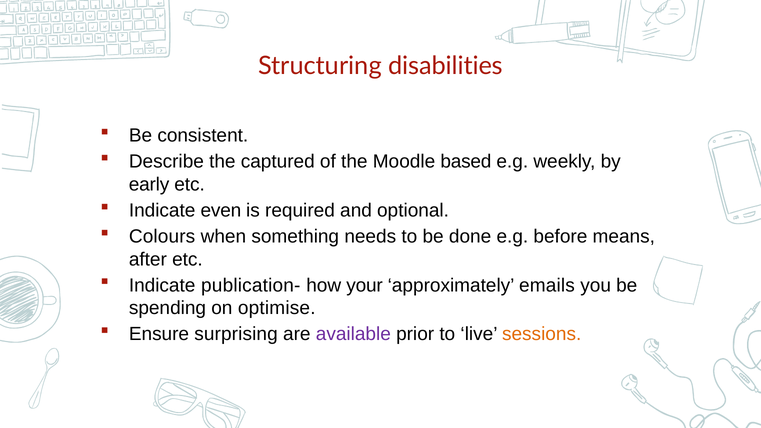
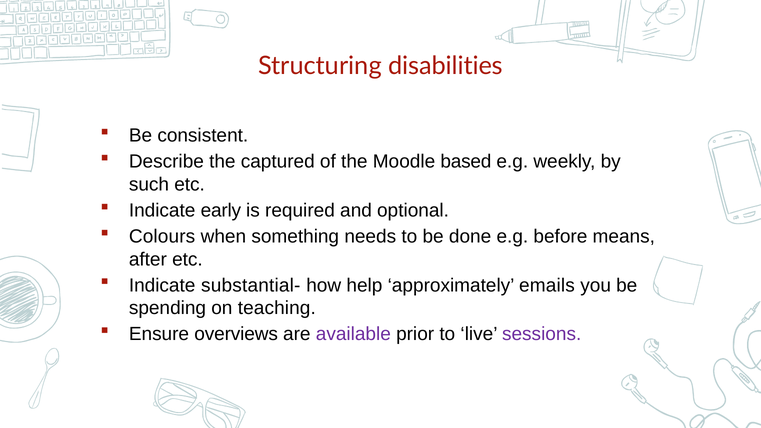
early: early -> such
even: even -> early
publication-: publication- -> substantial-
your: your -> help
optimise: optimise -> teaching
surprising: surprising -> overviews
sessions colour: orange -> purple
